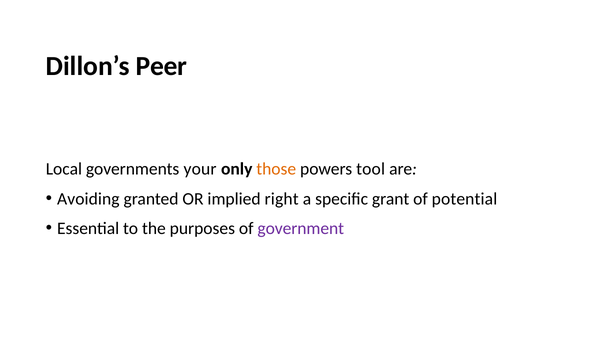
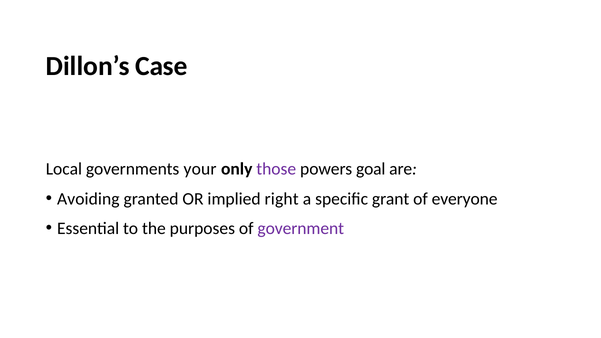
Peer: Peer -> Case
those colour: orange -> purple
tool: tool -> goal
potential: potential -> everyone
